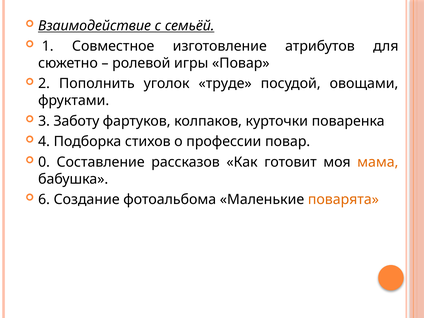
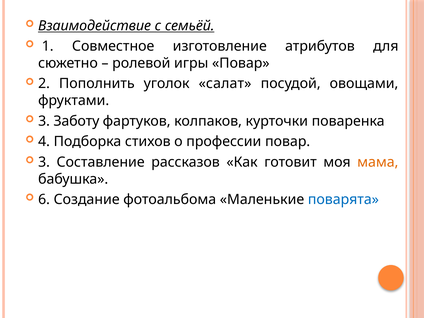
труде: труде -> салат
0 at (44, 162): 0 -> 3
поварята colour: orange -> blue
